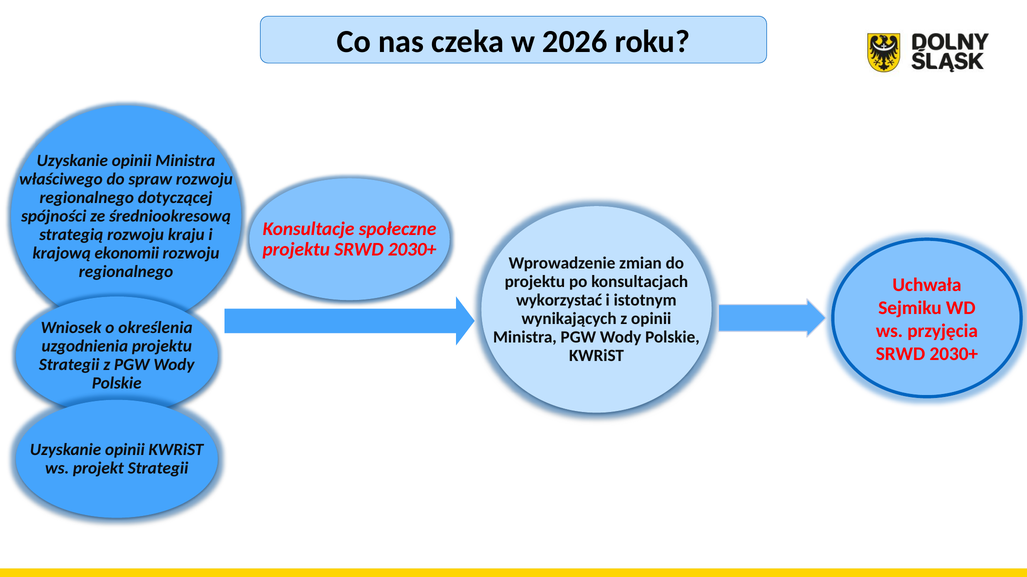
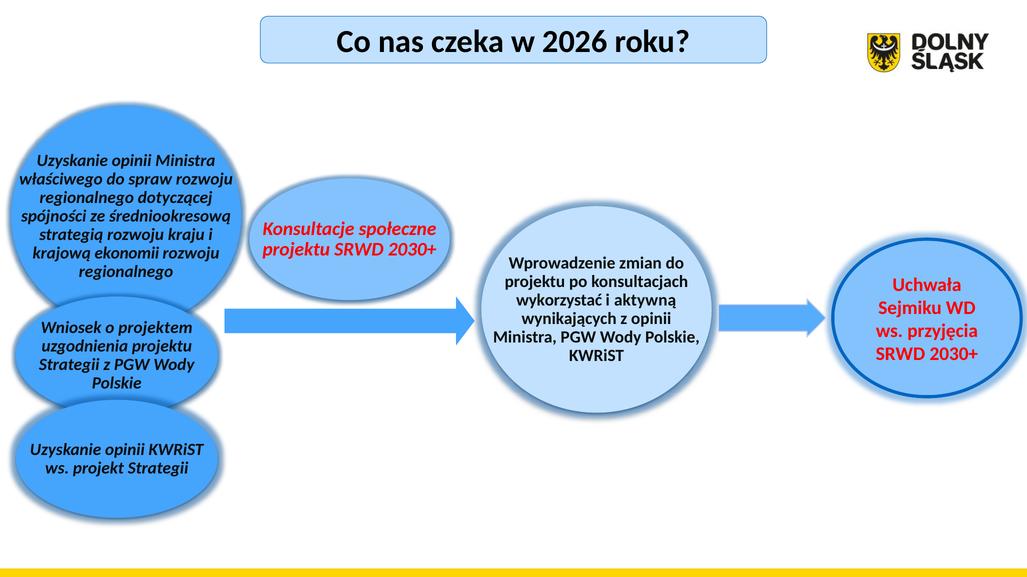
istotnym: istotnym -> aktywną
określenia: określenia -> projektem
